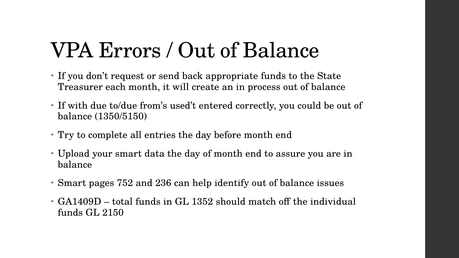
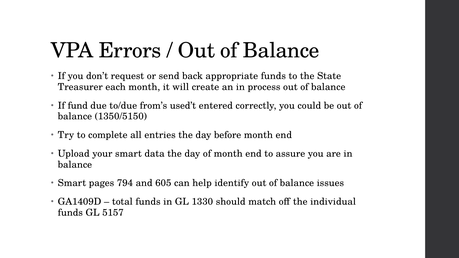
with: with -> fund
752: 752 -> 794
236: 236 -> 605
1352: 1352 -> 1330
2150: 2150 -> 5157
